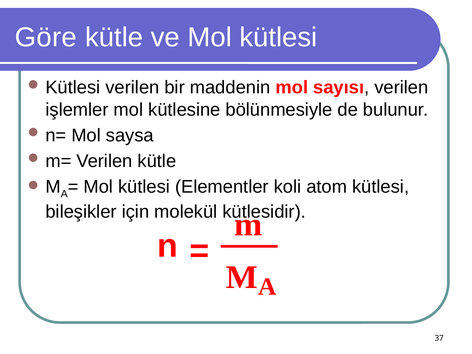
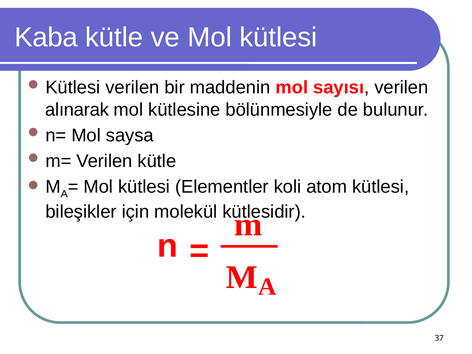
Göre: Göre -> Kaba
işlemler: işlemler -> alınarak
